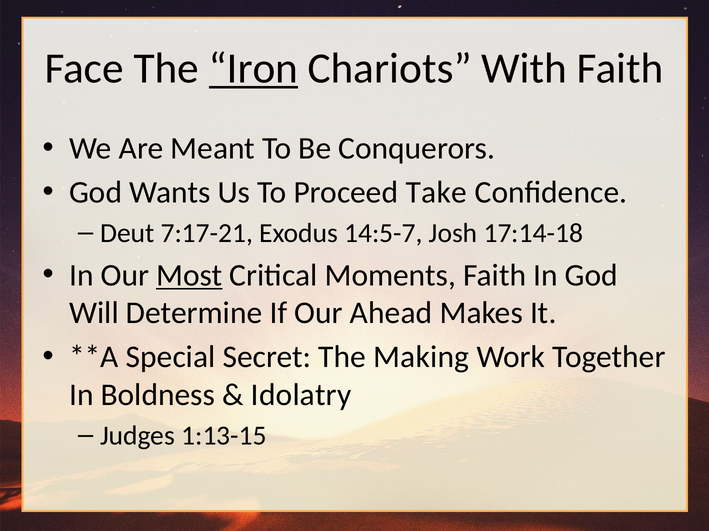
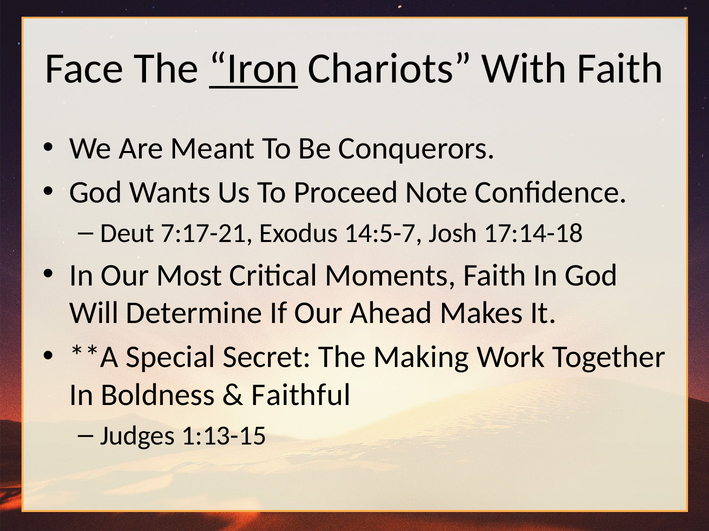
Take: Take -> Note
Most underline: present -> none
Idolatry: Idolatry -> Faithful
